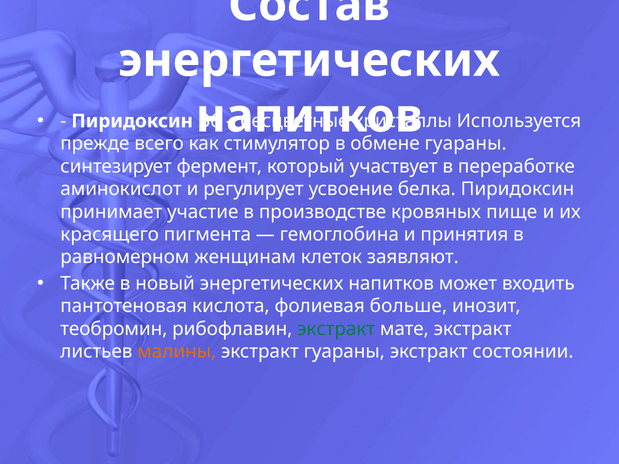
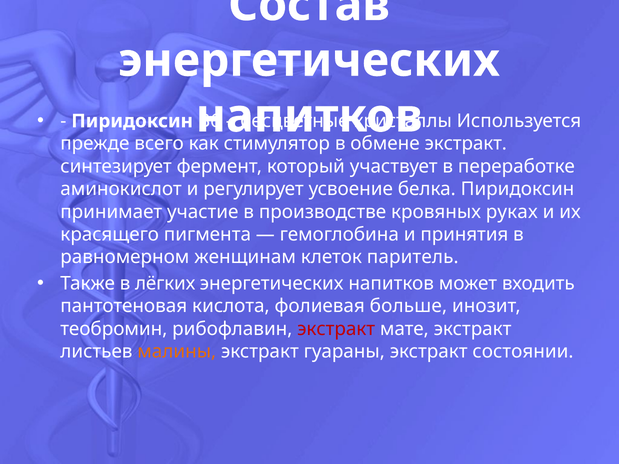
гуараны at (466, 144): гуараны -> экстракт
пище: пище -> руках
заявляют: заявляют -> паритель
новый: новый -> лёгких
экстракт at (336, 329) colour: green -> red
